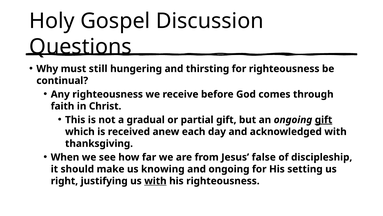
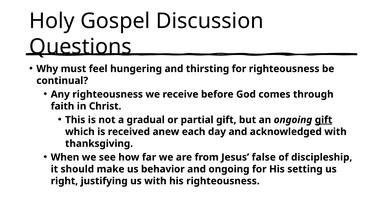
still: still -> feel
knowing: knowing -> behavior
with at (155, 181) underline: present -> none
